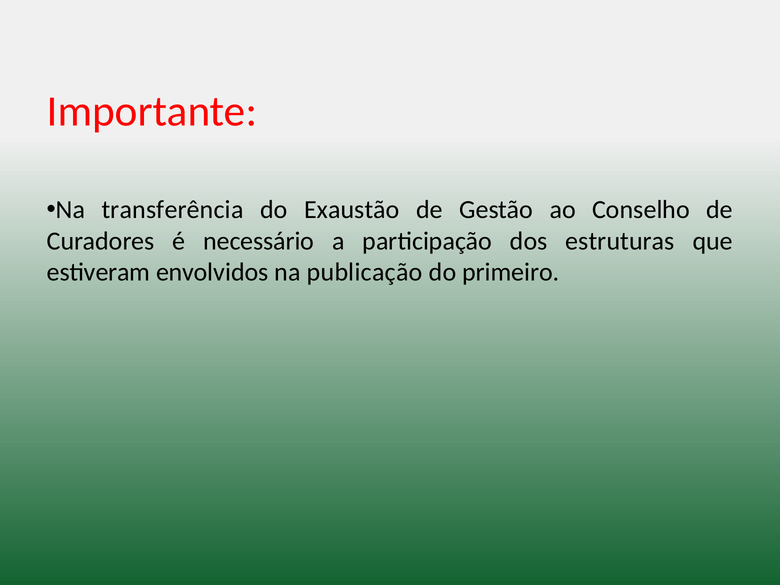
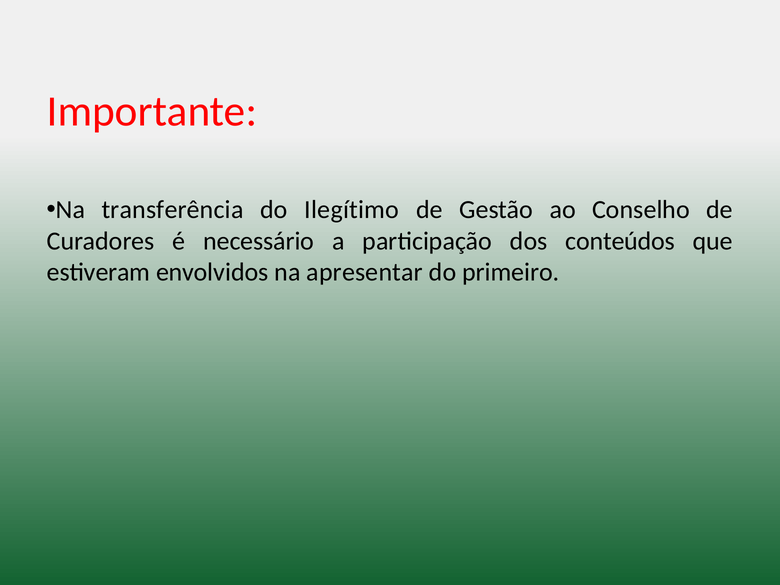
Exaustão: Exaustão -> Ilegítimo
estruturas: estruturas -> conteúdos
publicação: publicação -> apresentar
